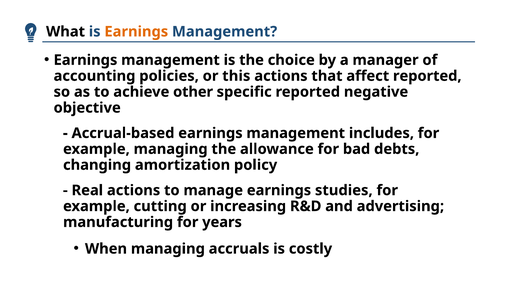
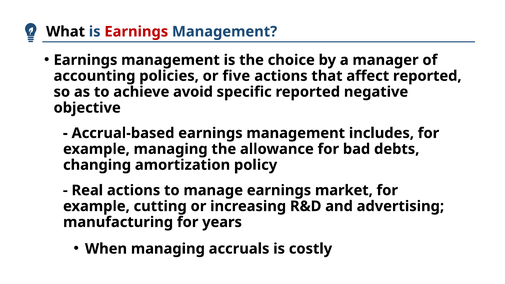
Earnings at (136, 32) colour: orange -> red
this: this -> five
other: other -> avoid
studies: studies -> market
